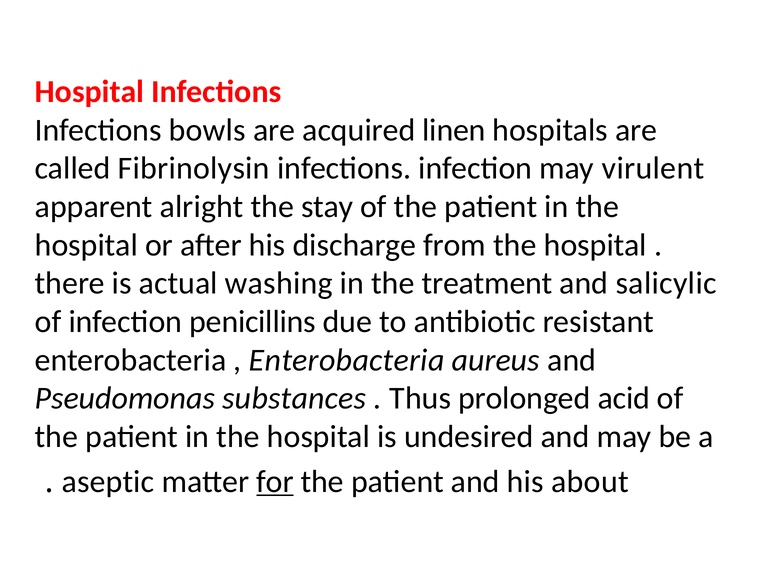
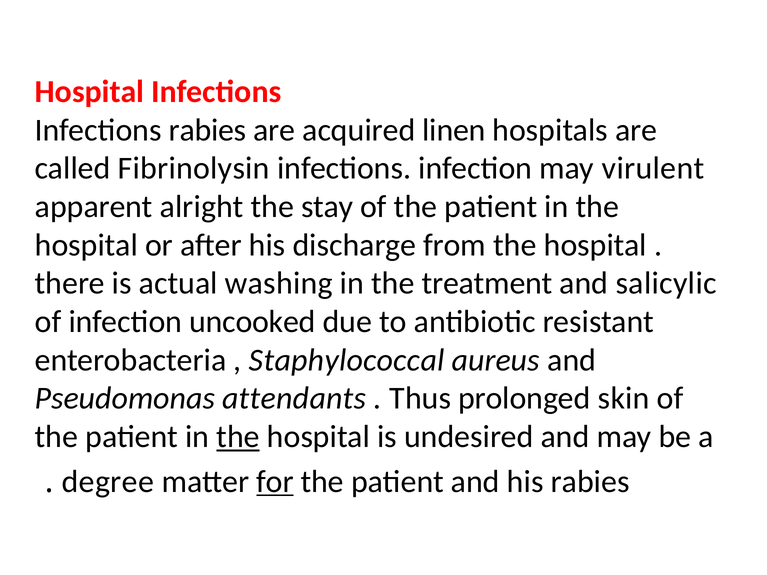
Infections bowls: bowls -> rabies
penicillins: penicillins -> uncooked
Enterobacteria at (347, 360): Enterobacteria -> Staphylococcal
substances: substances -> attendants
acid: acid -> skin
the at (238, 437) underline: none -> present
aseptic: aseptic -> degree
his about: about -> rabies
